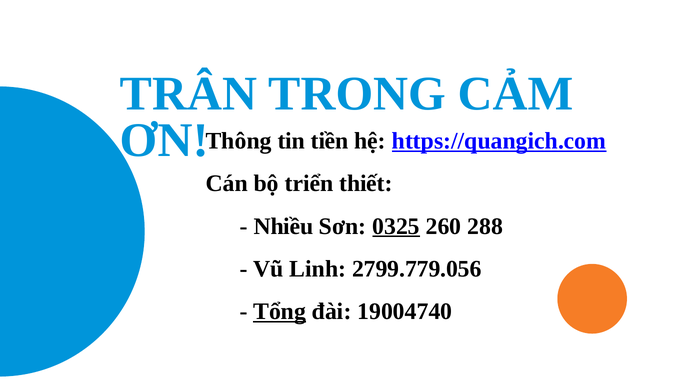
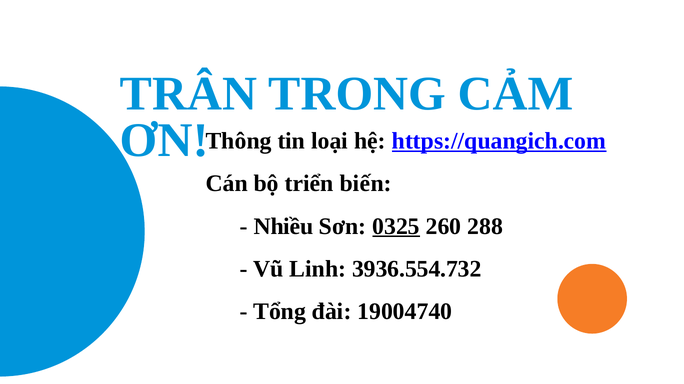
tiền: tiền -> loại
thiết: thiết -> biến
2799.779.056: 2799.779.056 -> 3936.554.732
Tổng underline: present -> none
